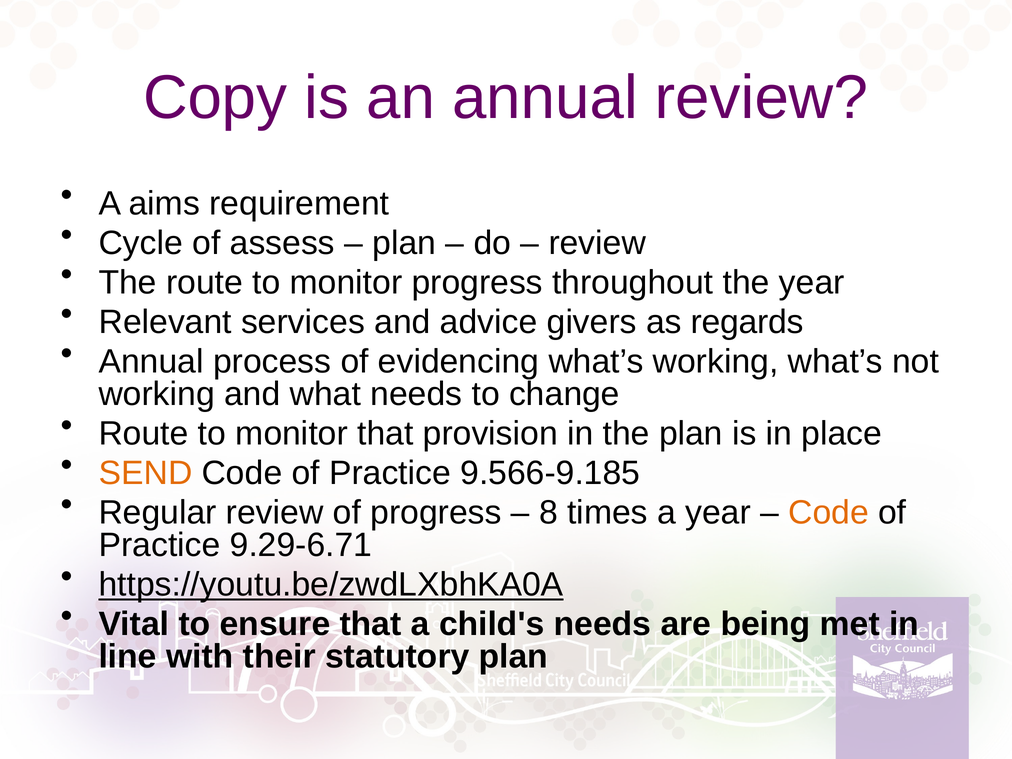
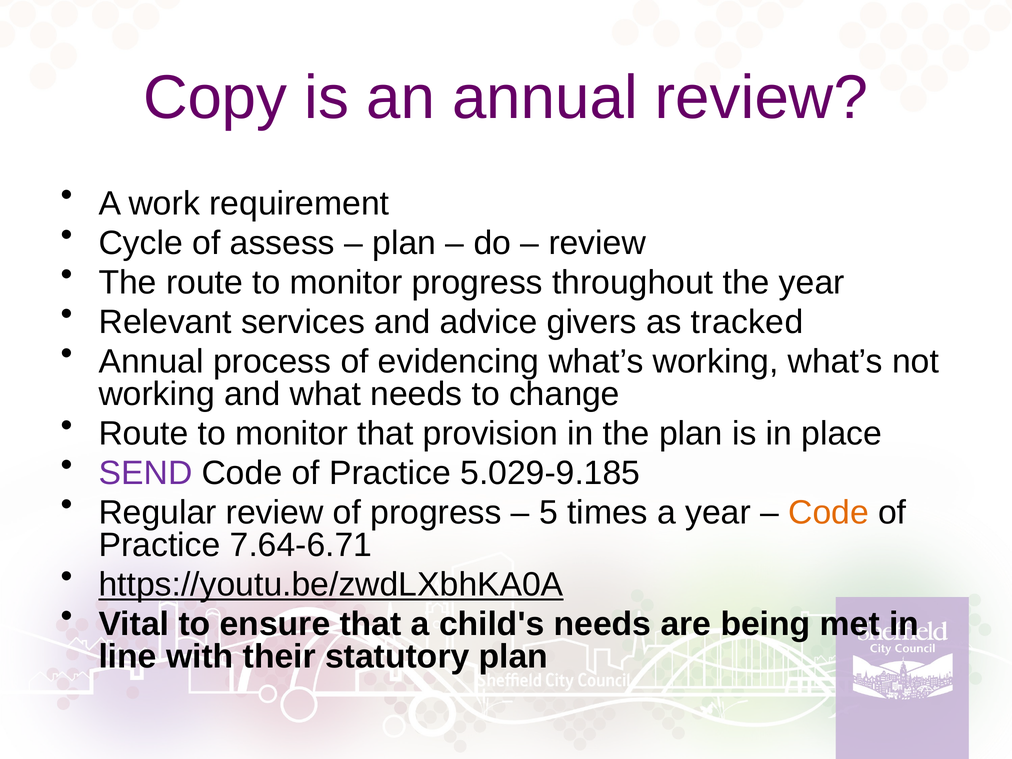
aims: aims -> work
regards: regards -> tracked
SEND colour: orange -> purple
9.566-9.185: 9.566-9.185 -> 5.029-9.185
8: 8 -> 5
9.29-6.71: 9.29-6.71 -> 7.64-6.71
